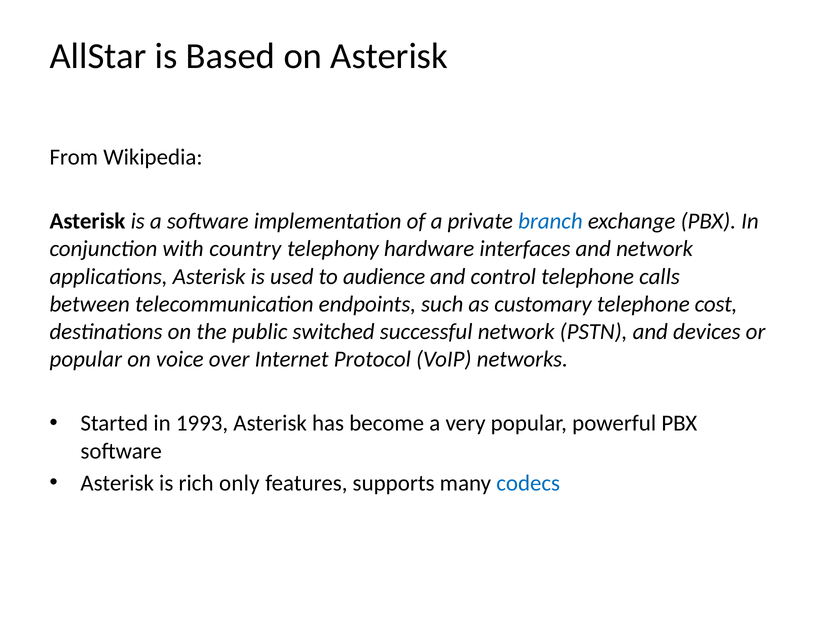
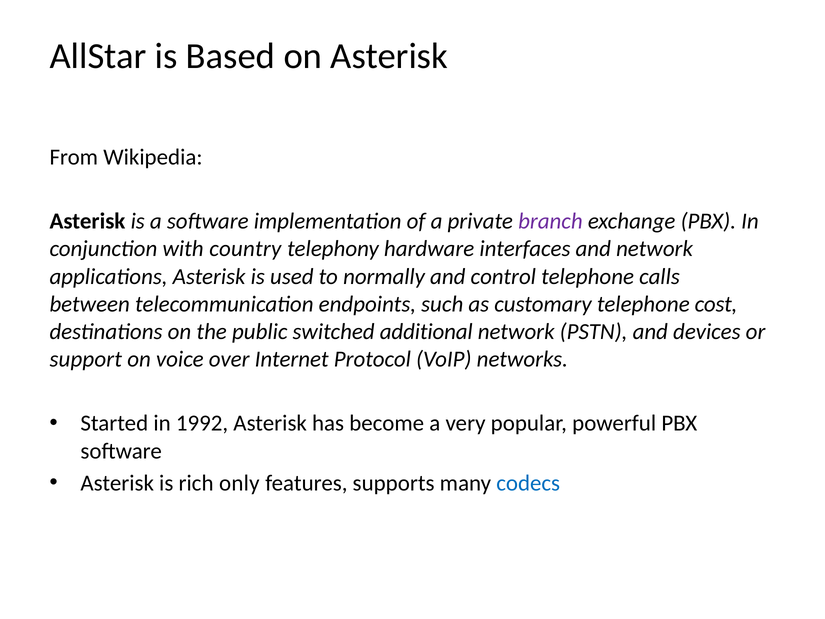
branch colour: blue -> purple
audience: audience -> normally
successful: successful -> additional
popular at (86, 359): popular -> support
1993: 1993 -> 1992
